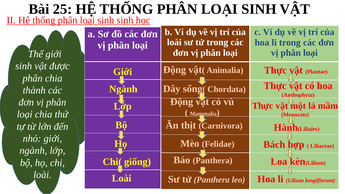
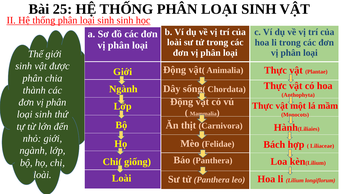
chia at (44, 114): chia -> sinh
